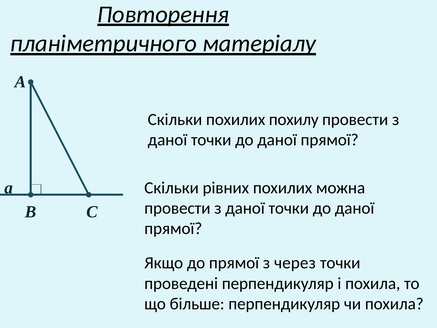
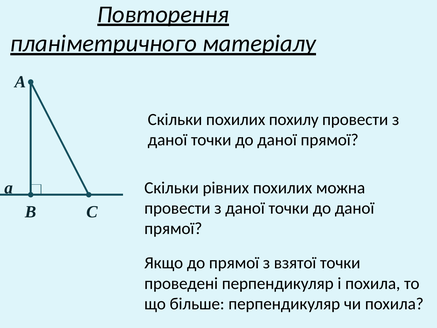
через: через -> взятої
